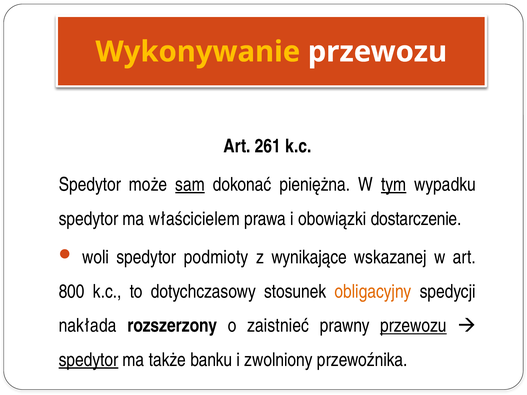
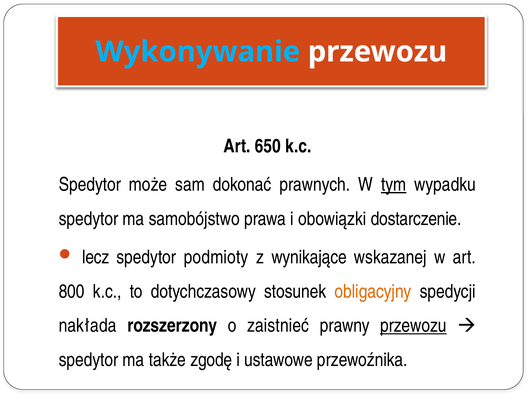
Wykonywanie colour: yellow -> light blue
261: 261 -> 650
sam underline: present -> none
pieniężna: pieniężna -> prawnych
właścicielem: właścicielem -> samobójstwo
woli: woli -> lecz
spedytor at (89, 360) underline: present -> none
banku: banku -> zgodę
zwolniony: zwolniony -> ustawowe
